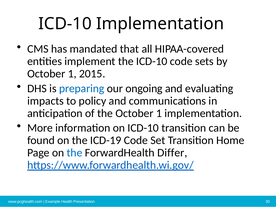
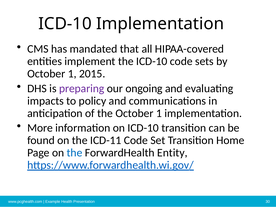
preparing colour: blue -> purple
ICD-19: ICD-19 -> ICD-11
Differ: Differ -> Entity
